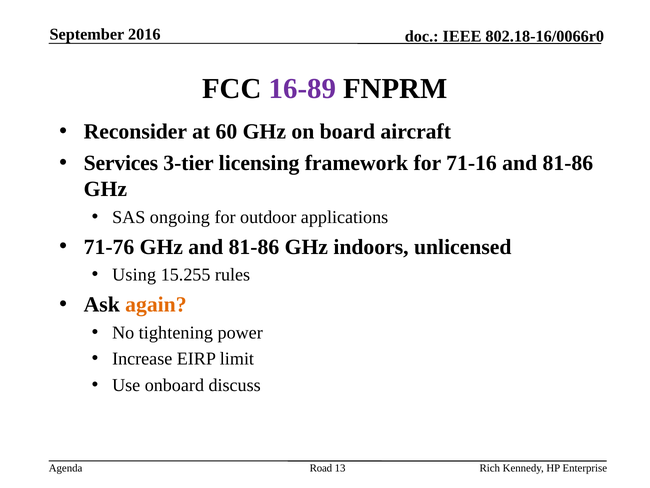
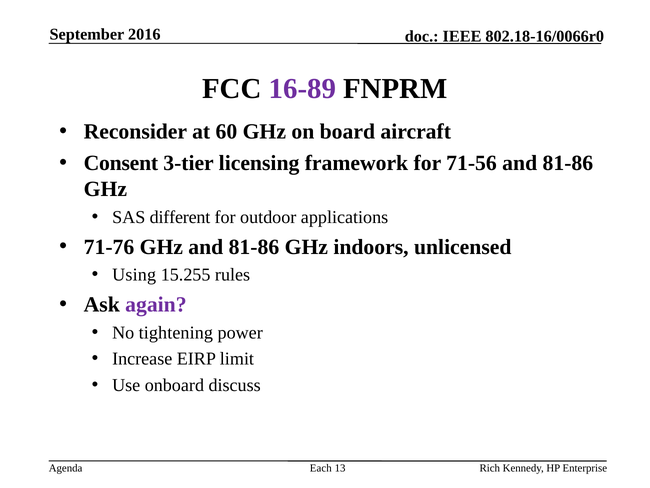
Services: Services -> Consent
71-16: 71-16 -> 71-56
ongoing: ongoing -> different
again colour: orange -> purple
Road: Road -> Each
